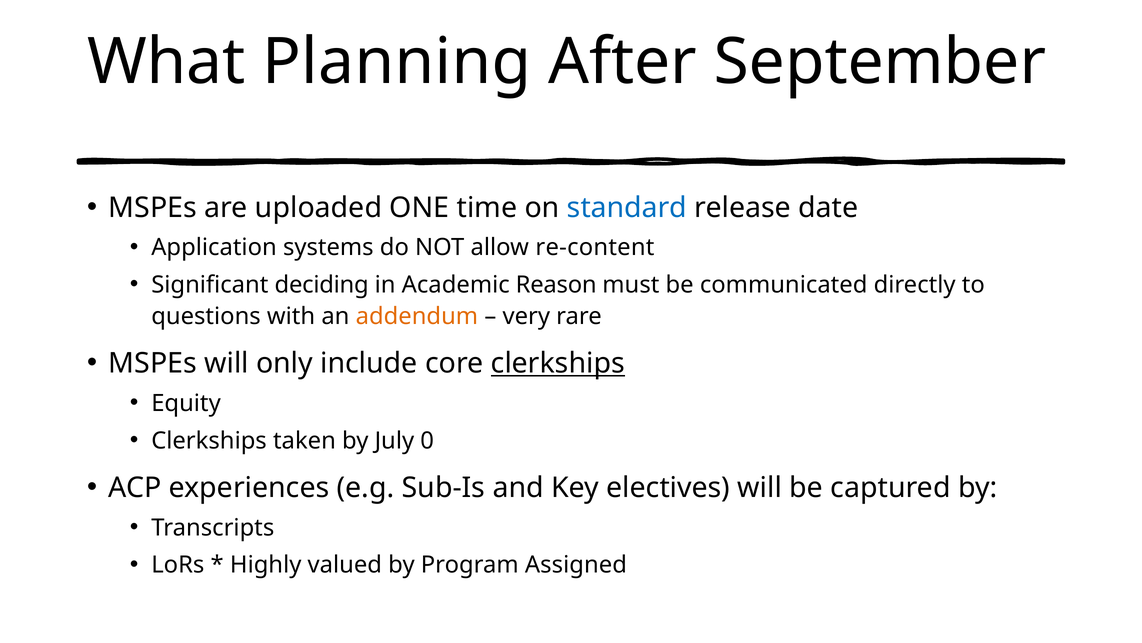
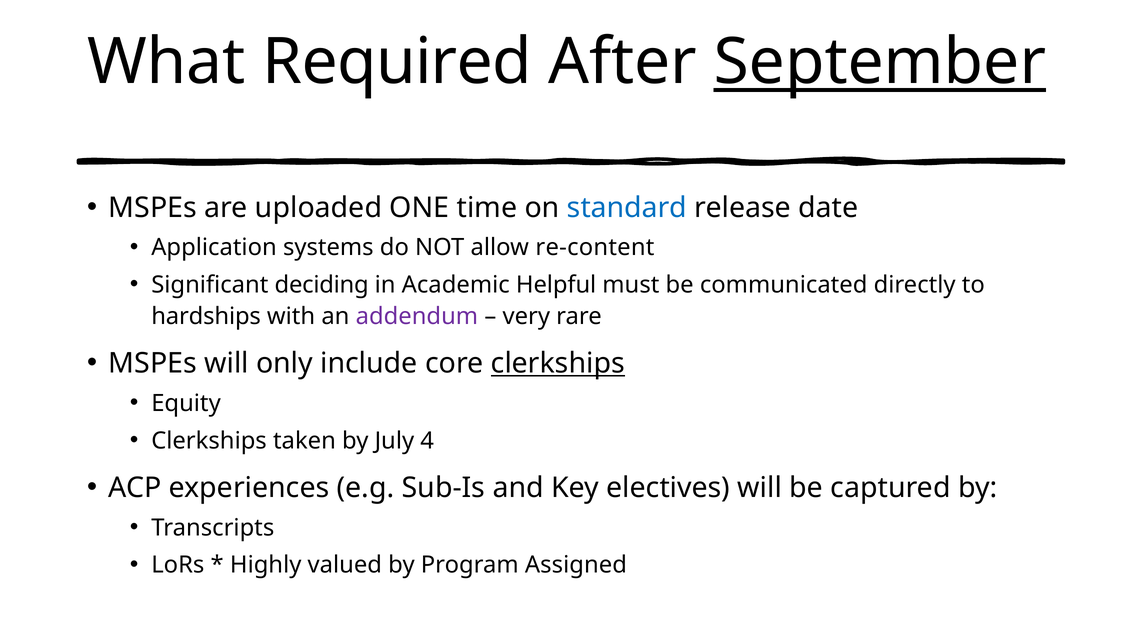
Planning: Planning -> Required
September underline: none -> present
Reason: Reason -> Helpful
questions: questions -> hardships
addendum colour: orange -> purple
0: 0 -> 4
